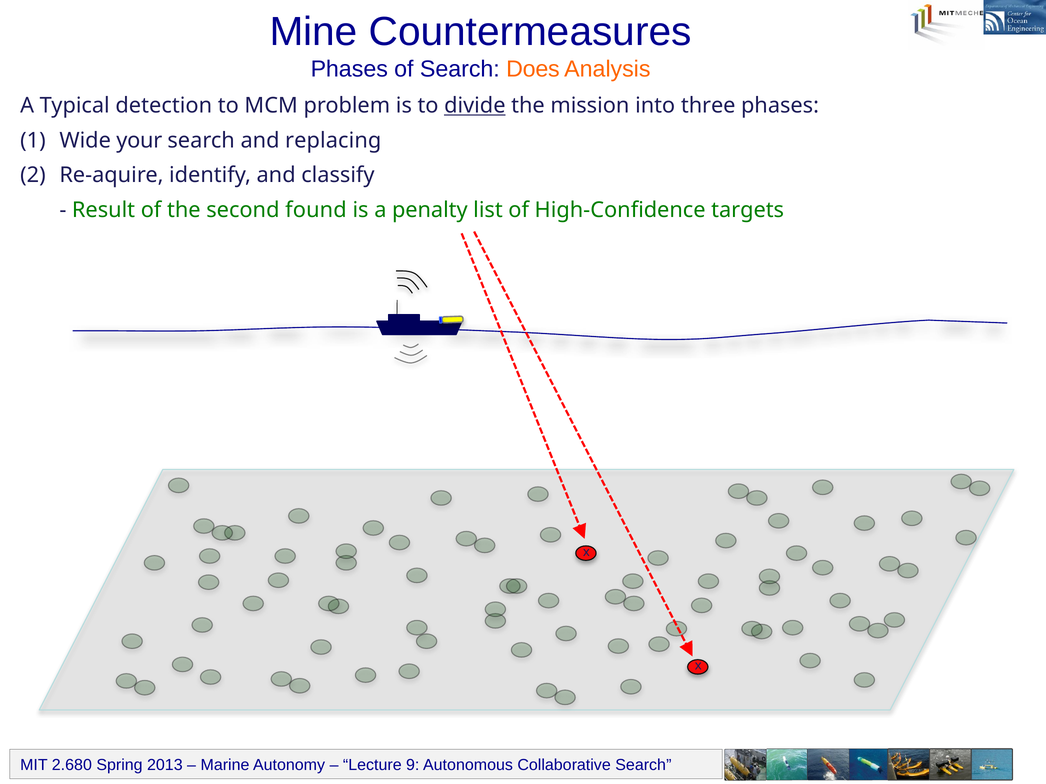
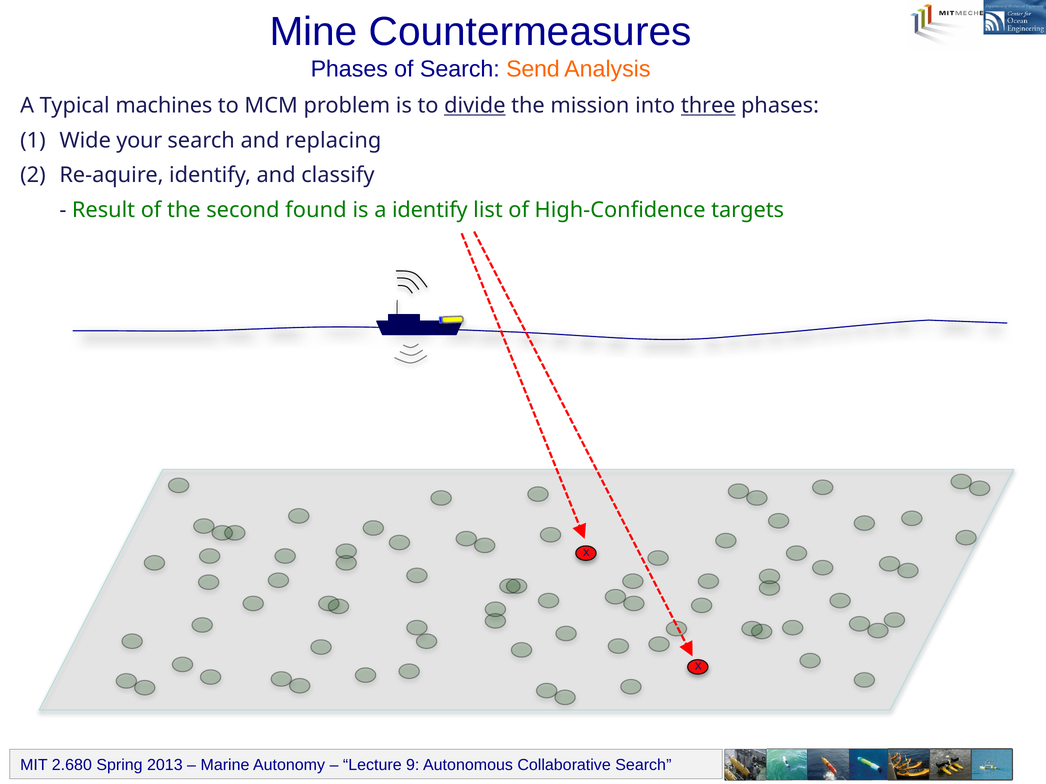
Does: Does -> Send
detection: detection -> machines
three underline: none -> present
a penalty: penalty -> identify
